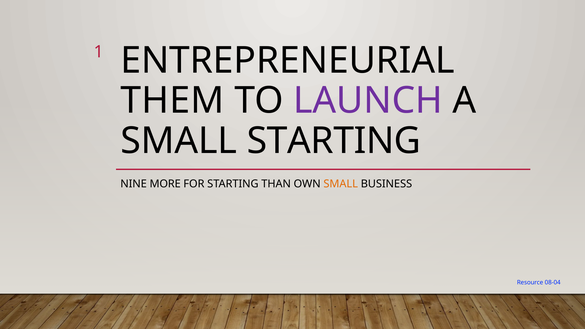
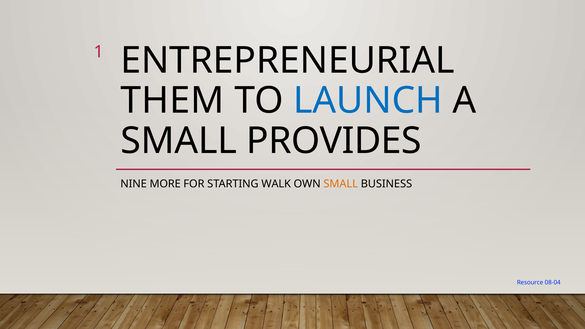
LAUNCH colour: purple -> blue
SMALL STARTING: STARTING -> PROVIDES
THAN: THAN -> WALK
